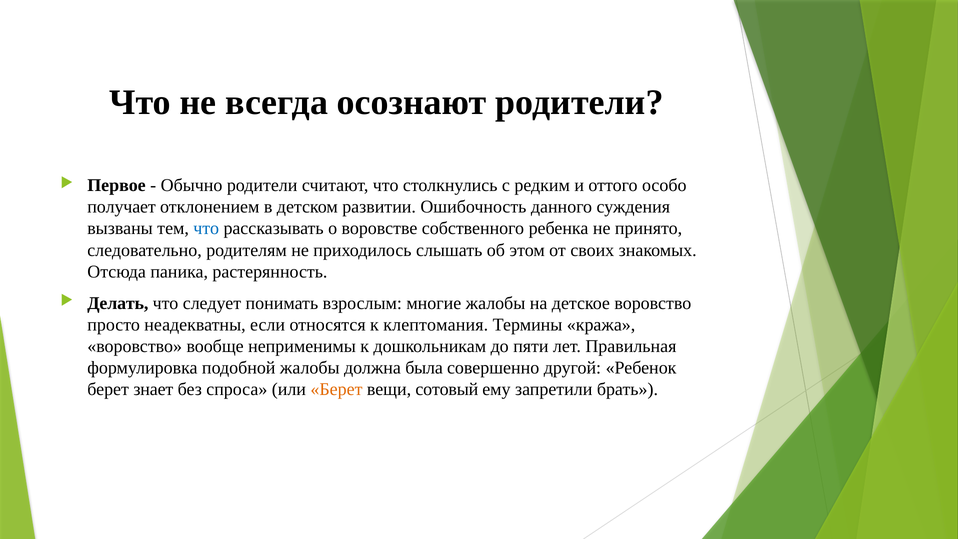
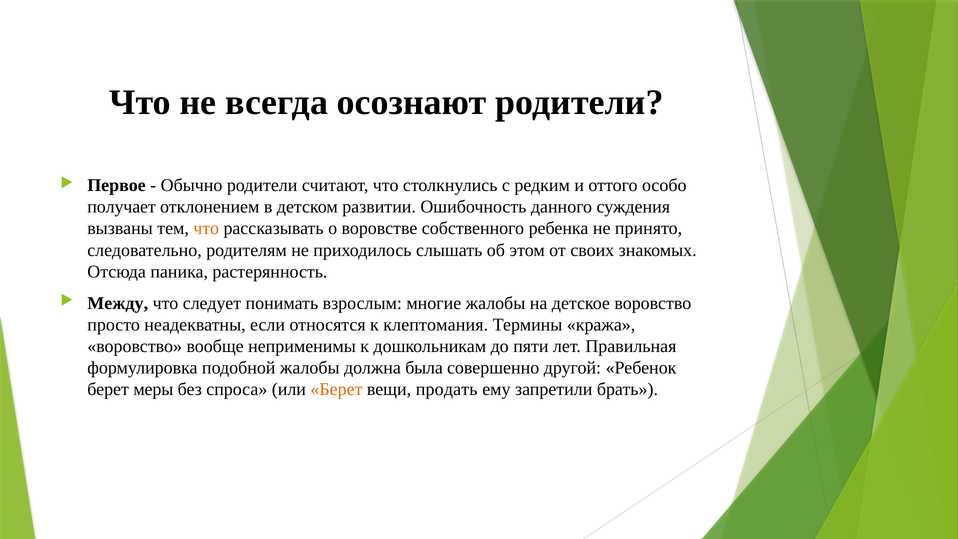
что at (206, 229) colour: blue -> orange
Делать: Делать -> Между
знает: знает -> меры
сотовый: сотовый -> продать
